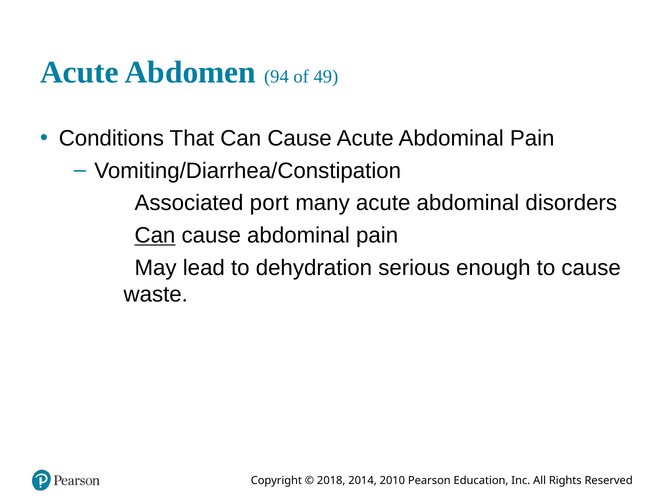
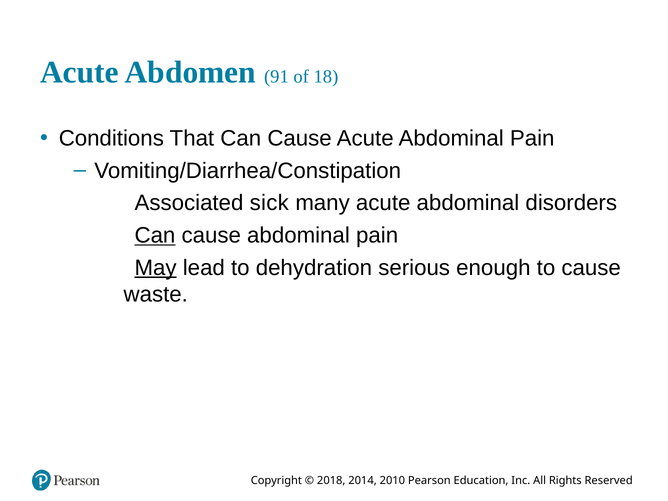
94: 94 -> 91
49: 49 -> 18
port: port -> sick
May underline: none -> present
